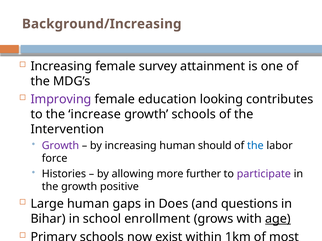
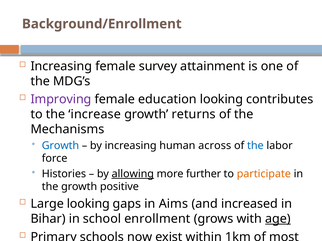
Background/Increasing: Background/Increasing -> Background/Enrollment
growth schools: schools -> returns
Intervention: Intervention -> Mechanisms
Growth at (60, 146) colour: purple -> blue
should: should -> across
allowing underline: none -> present
participate colour: purple -> orange
Large human: human -> looking
Does: Does -> Aims
questions: questions -> increased
